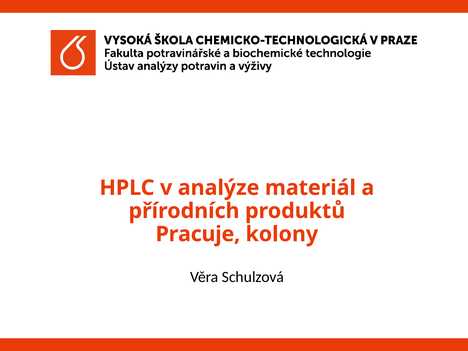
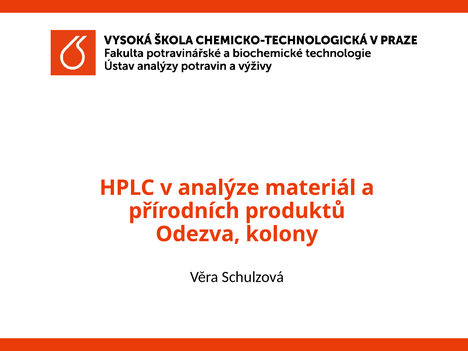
Pracuje: Pracuje -> Odezva
